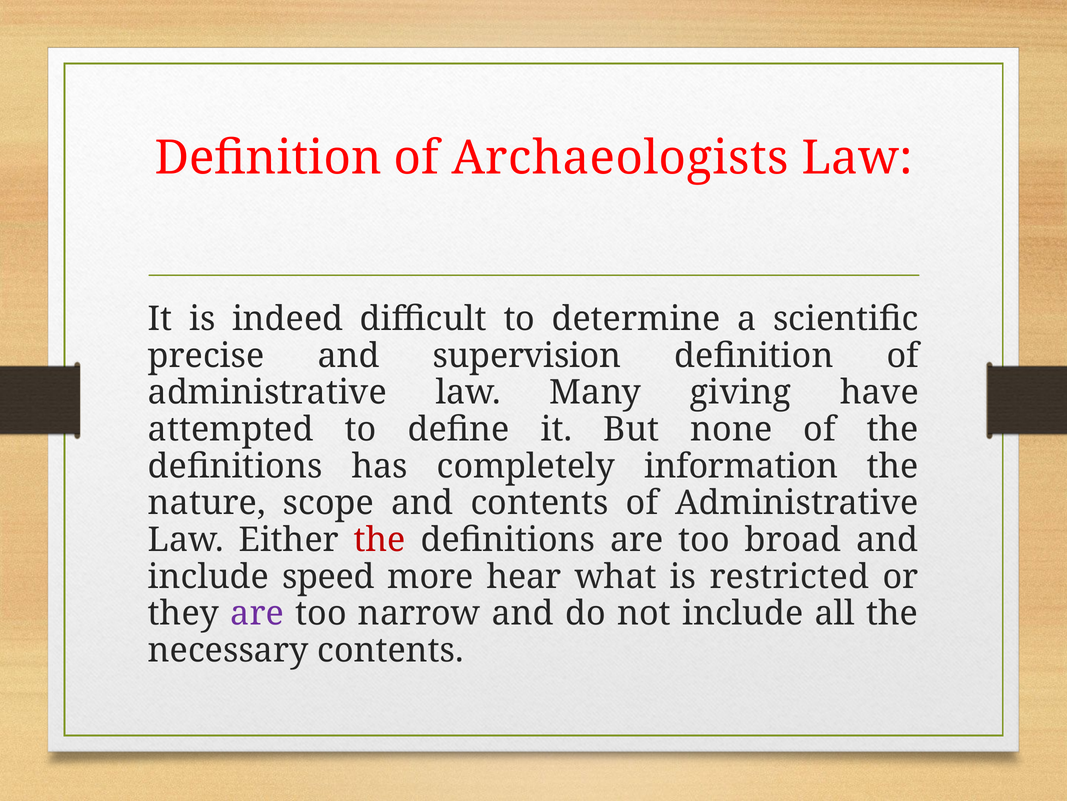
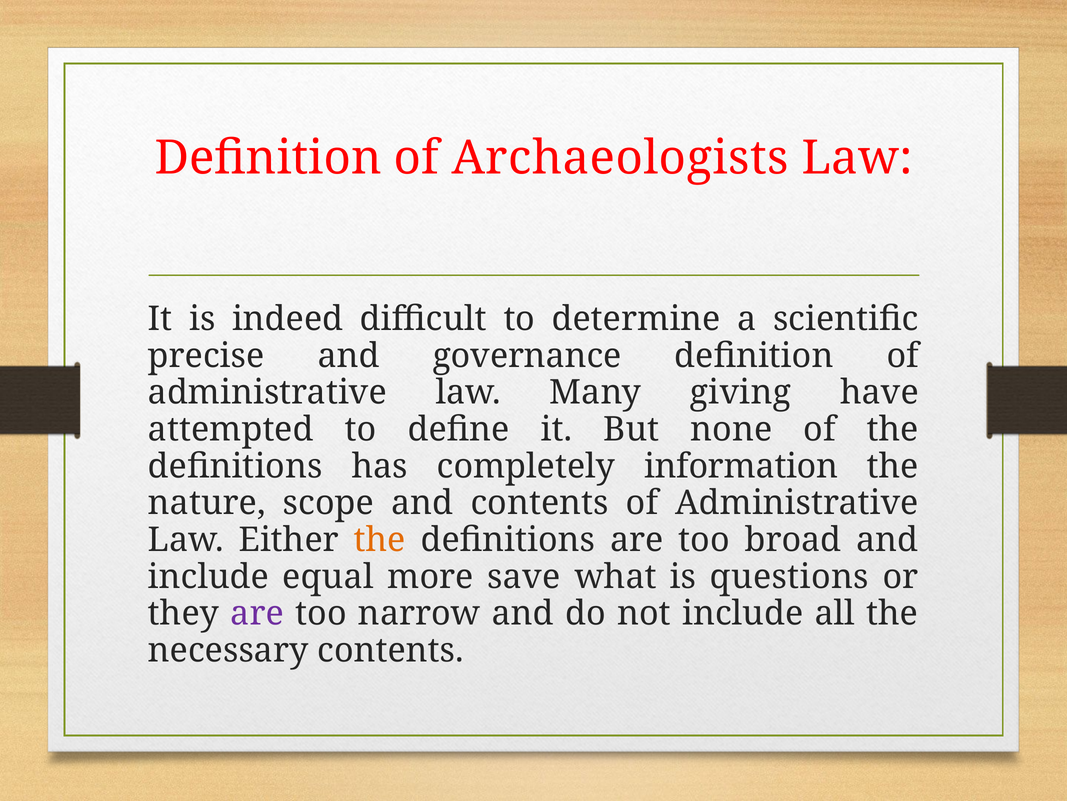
supervision: supervision -> governance
the at (380, 540) colour: red -> orange
speed: speed -> equal
hear: hear -> save
restricted: restricted -> questions
